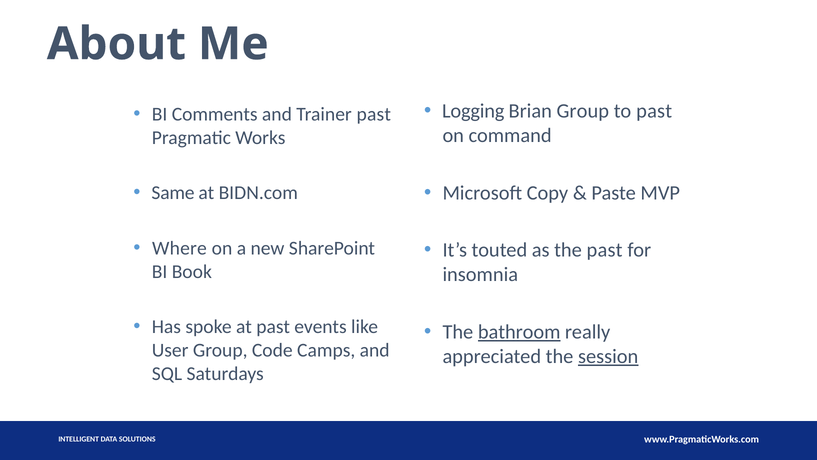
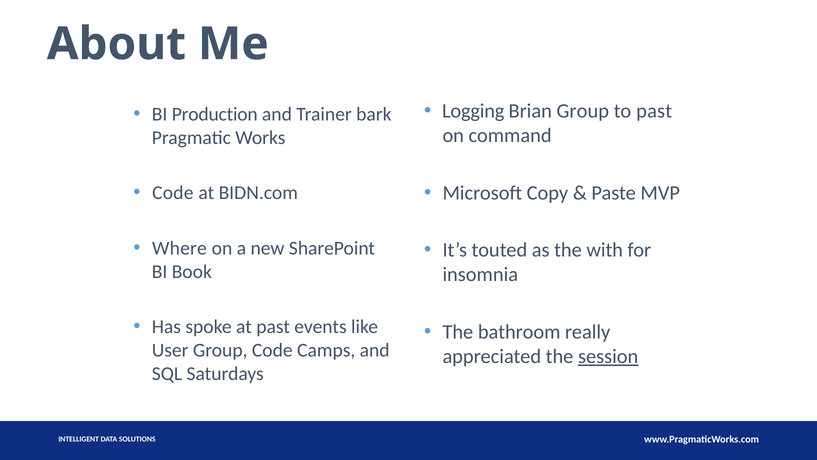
Comments: Comments -> Production
Trainer past: past -> bark
Same at (173, 193): Same -> Code
the past: past -> with
bathroom underline: present -> none
